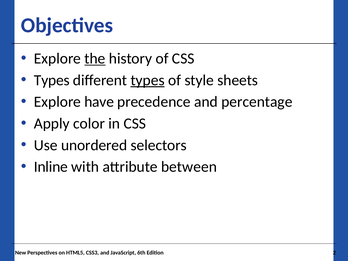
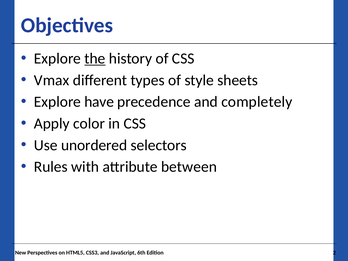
Types at (52, 80): Types -> Vmax
types at (148, 80) underline: present -> none
percentage: percentage -> completely
Inline: Inline -> Rules
